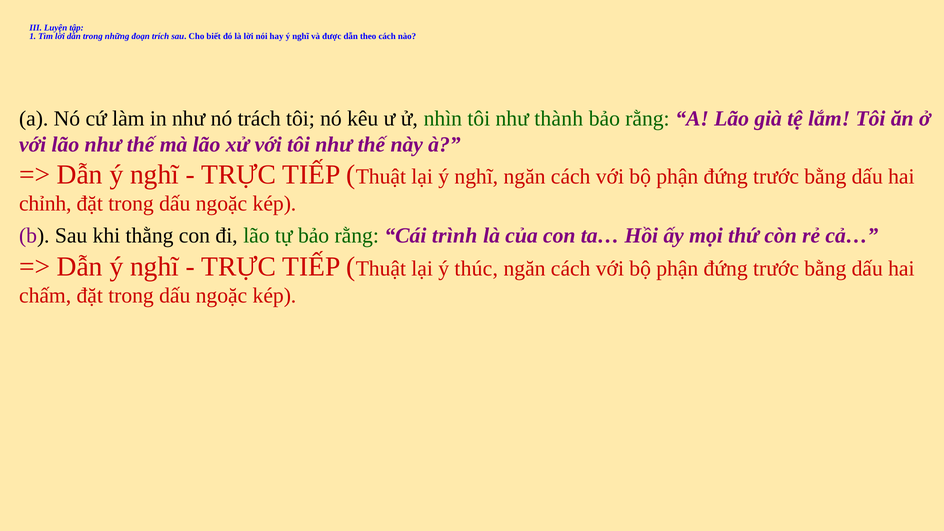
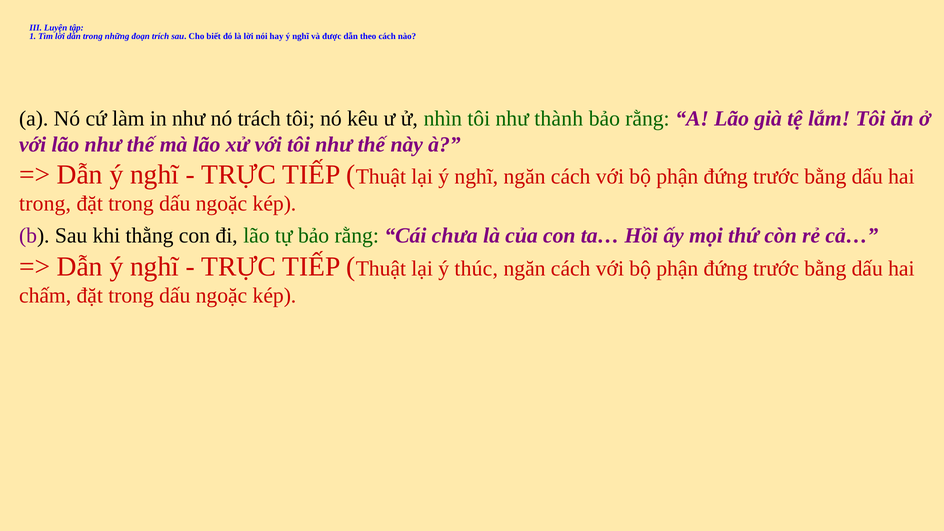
chỉnh at (45, 204): chỉnh -> trong
trình: trình -> chưa
